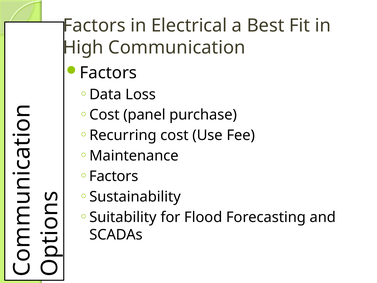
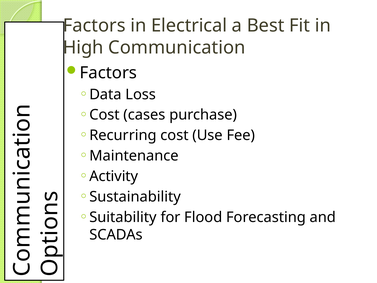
panel: panel -> cases
Factors at (114, 176): Factors -> Activity
